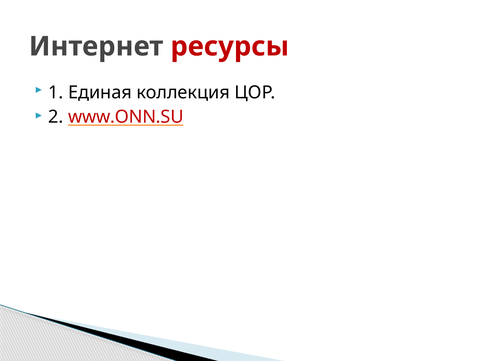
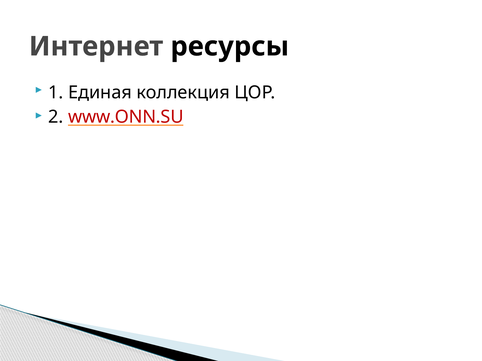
ресурсы colour: red -> black
